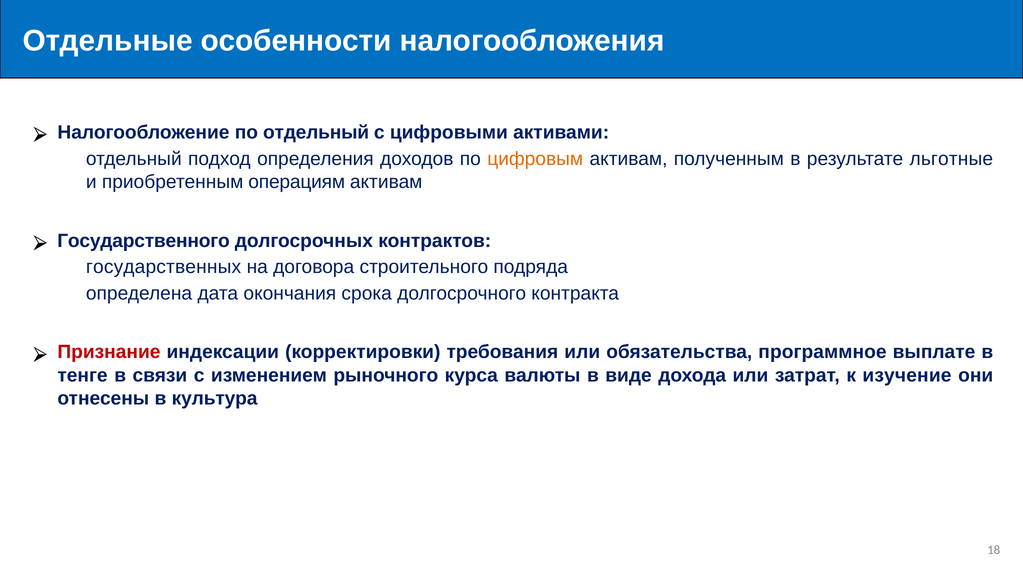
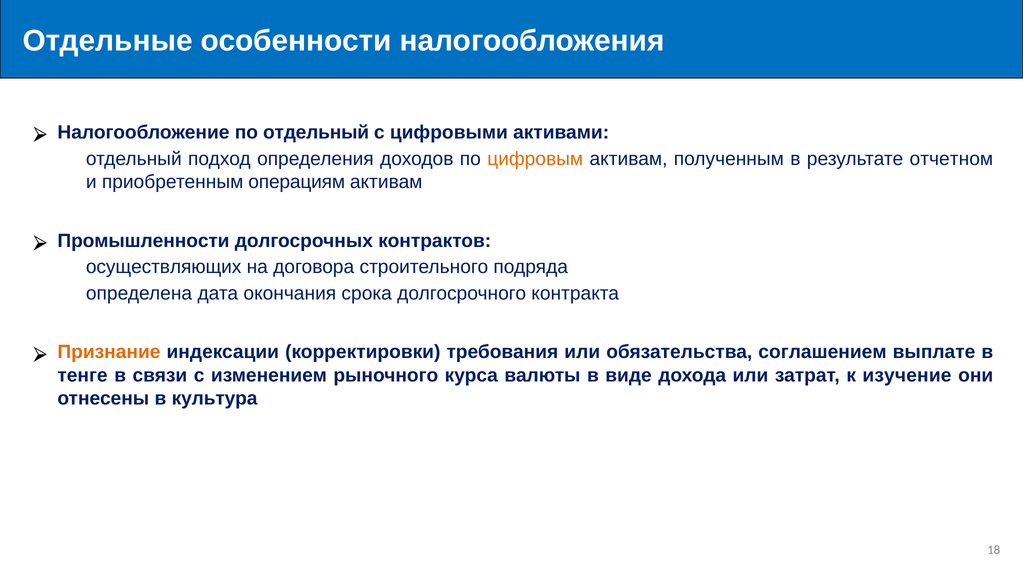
льготные: льготные -> отчетном
Государственного: Государственного -> Промышленности
государственных: государственных -> осуществляющих
Признание colour: red -> orange
программное: программное -> соглашением
